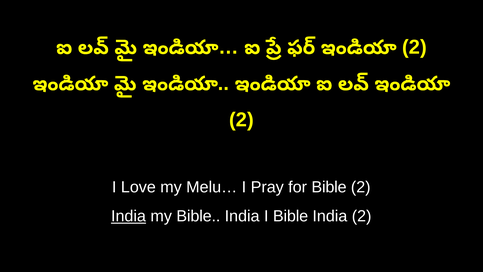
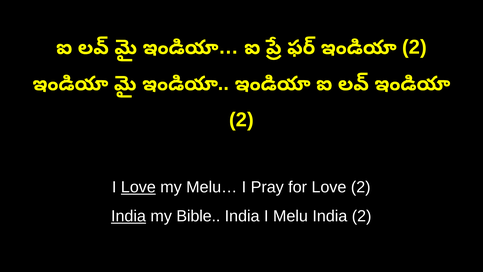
Love at (138, 187) underline: none -> present
for Bible: Bible -> Love
I Bible: Bible -> Melu
